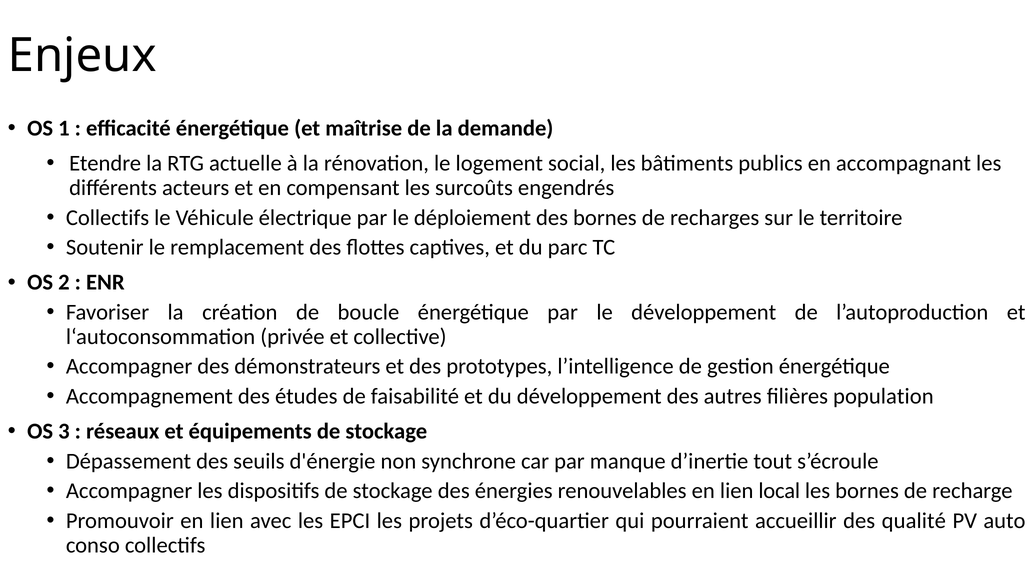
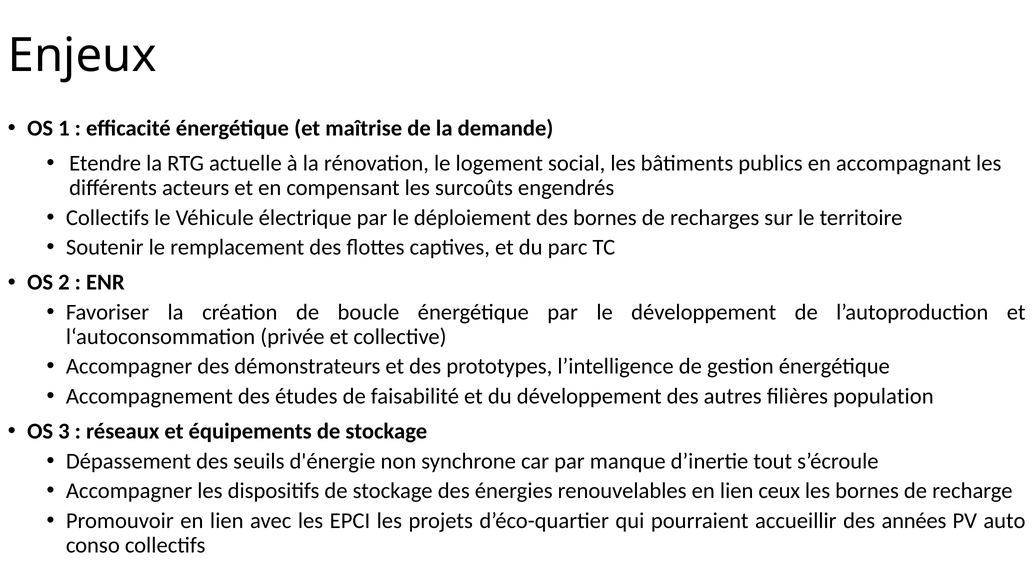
local: local -> ceux
qualité: qualité -> années
